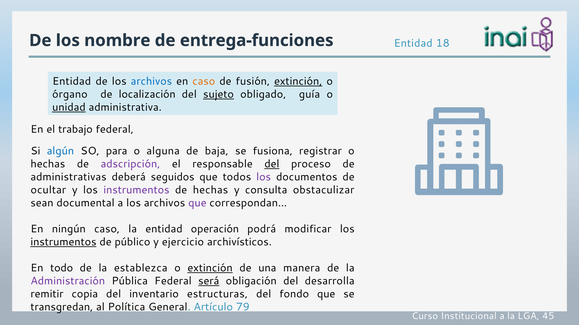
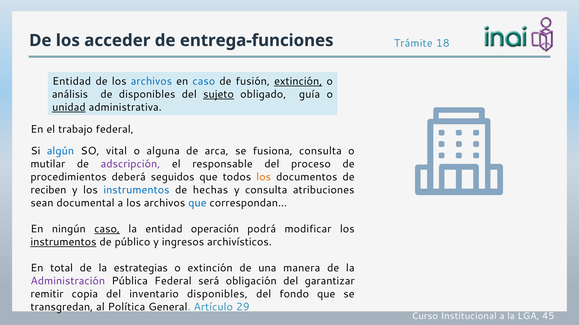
nombre: nombre -> acceder
Entidad at (413, 43): Entidad -> Trámite
caso at (204, 81) colour: orange -> blue
órgano: órgano -> análisis
de localización: localización -> disponibles
para: para -> vital
baja: baja -> arca
fusiona registrar: registrar -> consulta
hechas at (48, 164): hechas -> mutilar
del at (272, 164) underline: present -> none
administrativas: administrativas -> procedimientos
los at (264, 177) colour: purple -> orange
ocultar: ocultar -> reciben
instrumentos at (136, 190) colour: purple -> blue
obstaculizar: obstaculizar -> atribuciones
que at (197, 204) colour: purple -> blue
caso at (107, 230) underline: none -> present
ejercicio: ejercicio -> ingresos
todo: todo -> total
establezca: establezca -> estrategias
extinción at (210, 269) underline: present -> none
será underline: present -> none
desarrolla: desarrolla -> garantizar
inventario estructuras: estructuras -> disponibles
79: 79 -> 29
